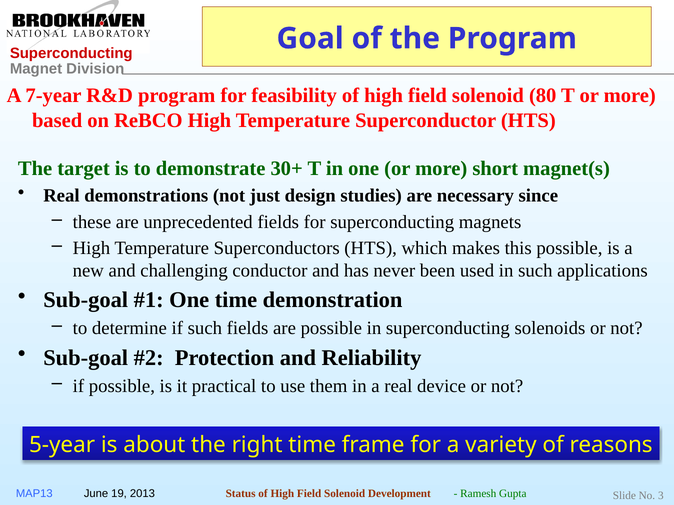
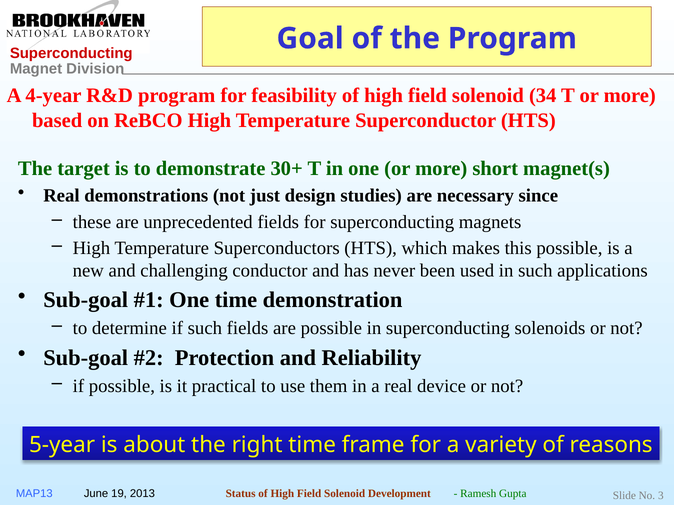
7-year: 7-year -> 4-year
80: 80 -> 34
